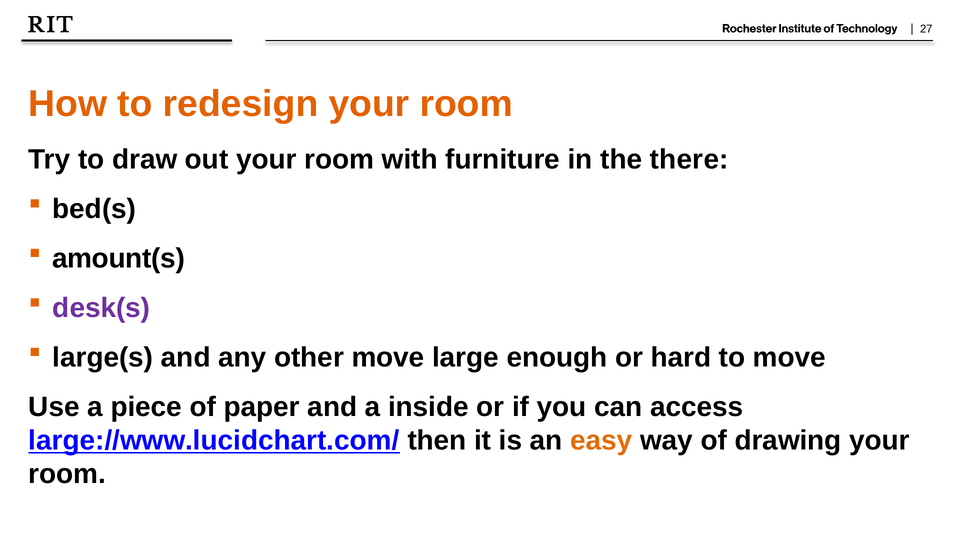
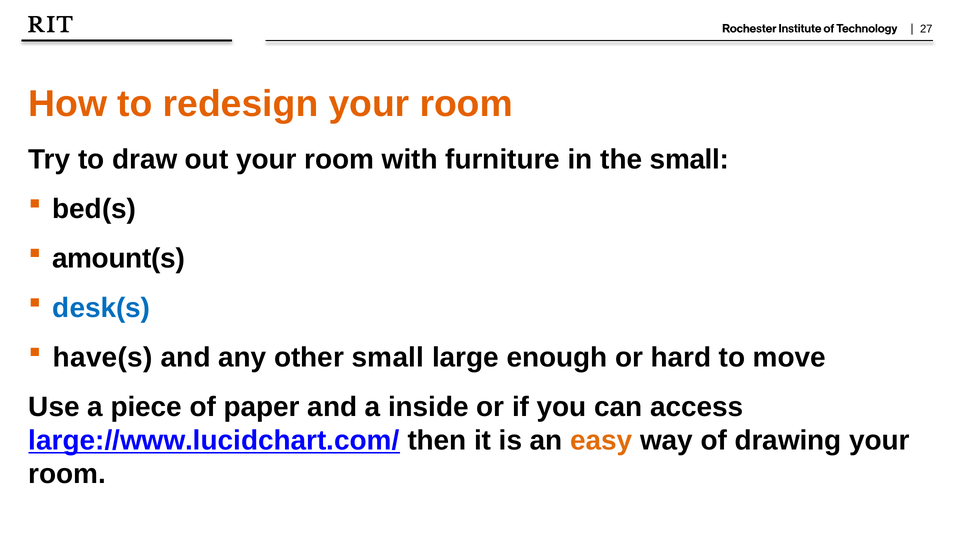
the there: there -> small
desk(s colour: purple -> blue
large(s: large(s -> have(s
other move: move -> small
